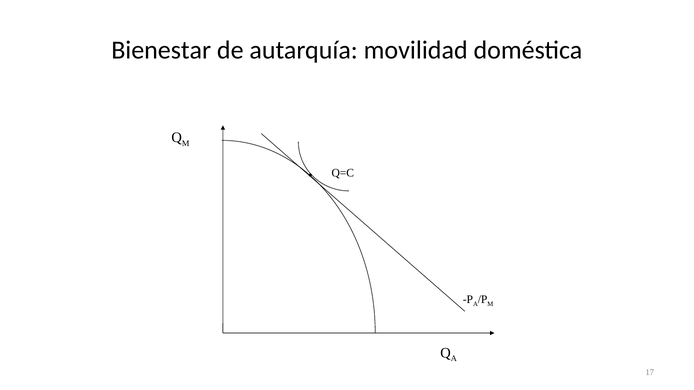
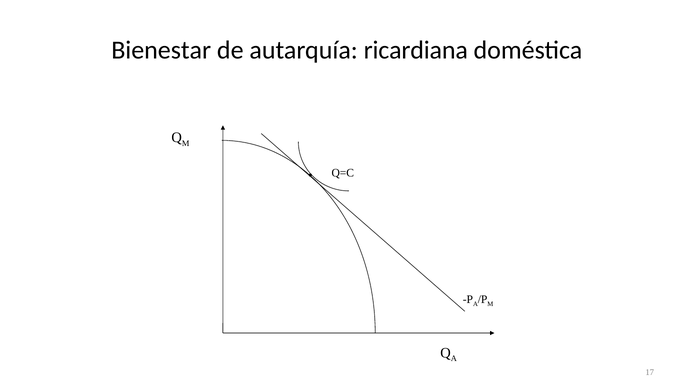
movilidad: movilidad -> ricardiana
